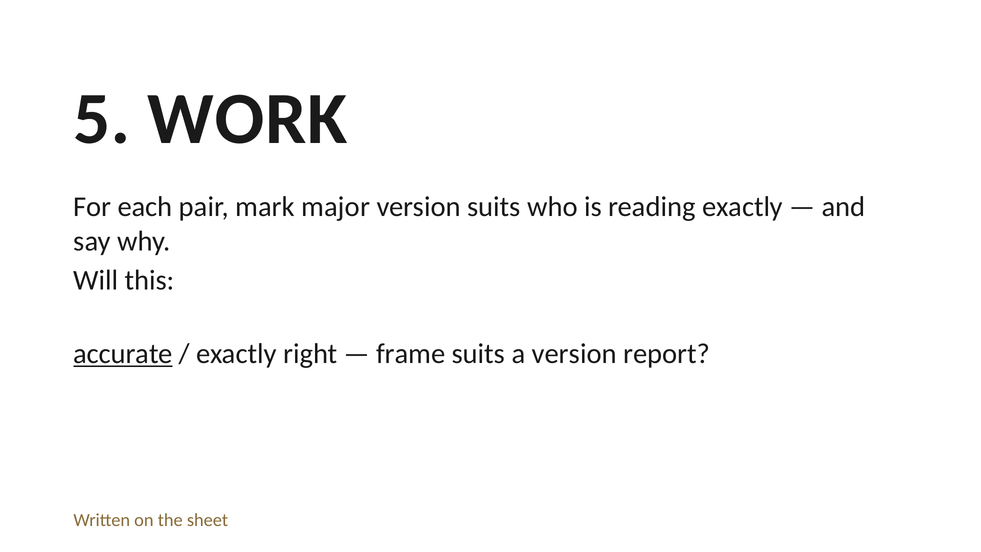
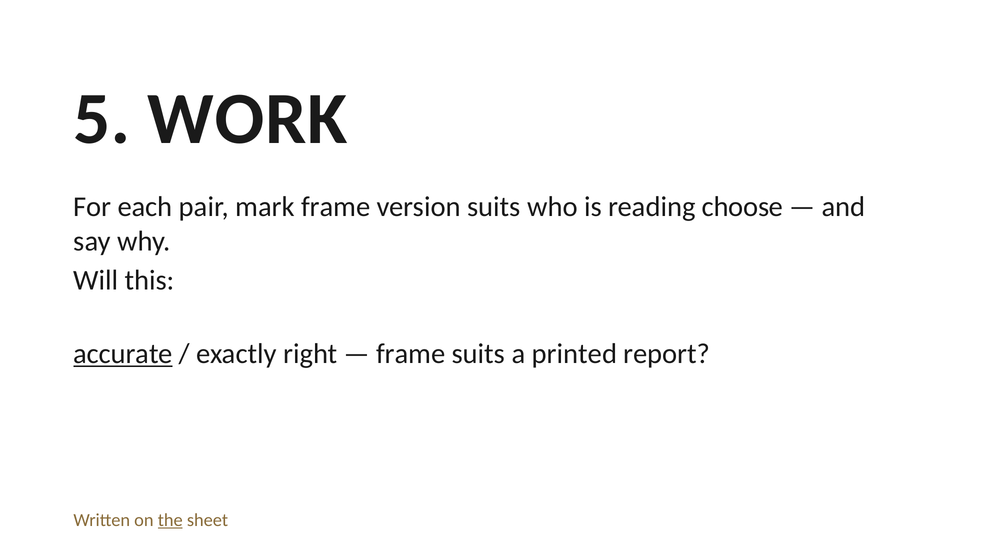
mark major: major -> frame
reading exactly: exactly -> choose
a version: version -> printed
the underline: none -> present
